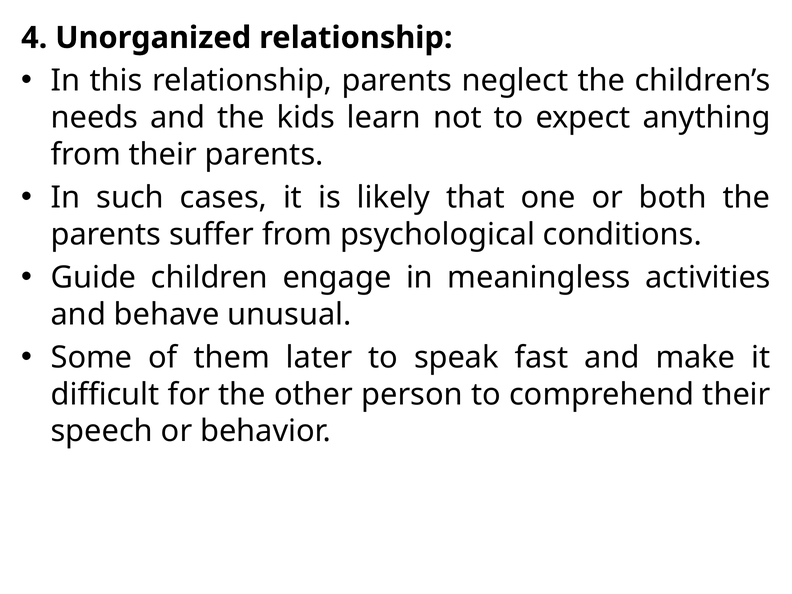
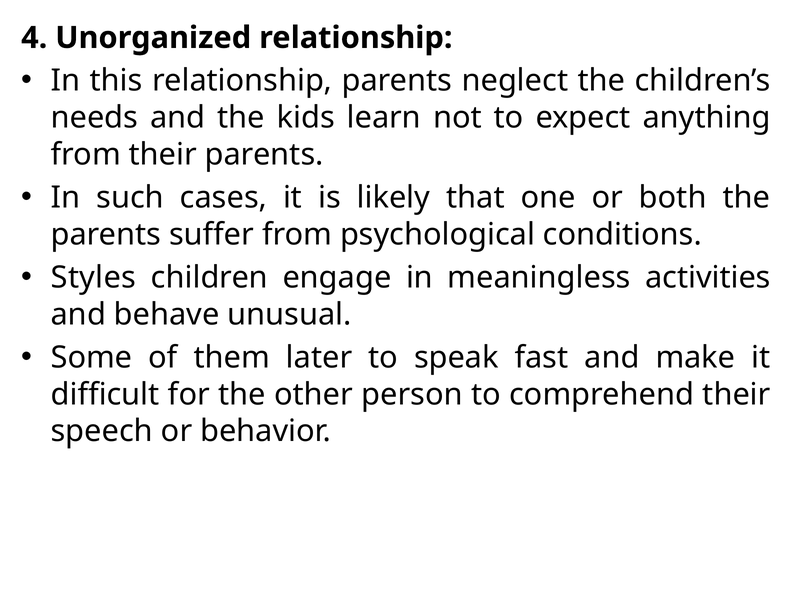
Guide: Guide -> Styles
